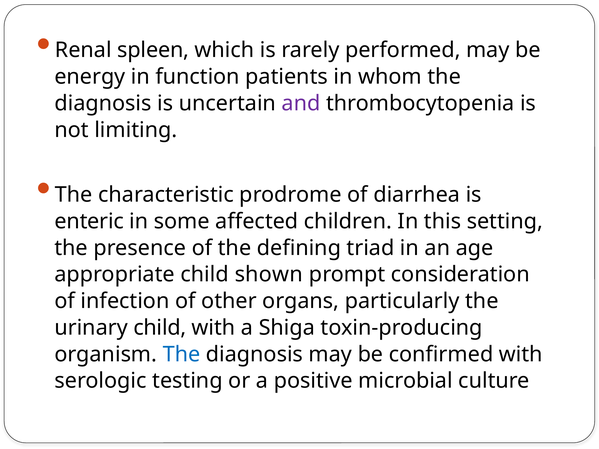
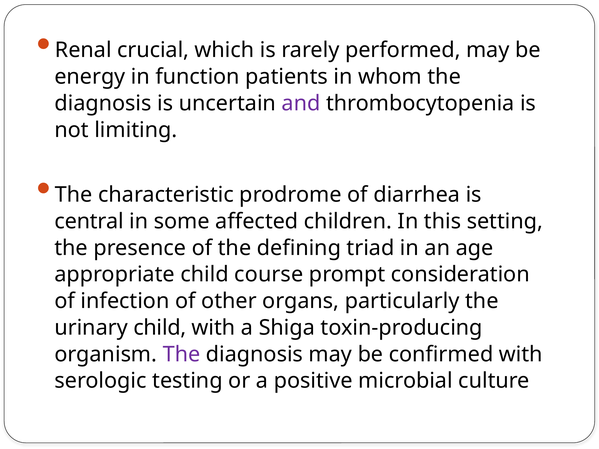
spleen: spleen -> crucial
enteric: enteric -> central
shown: shown -> course
The at (181, 354) colour: blue -> purple
